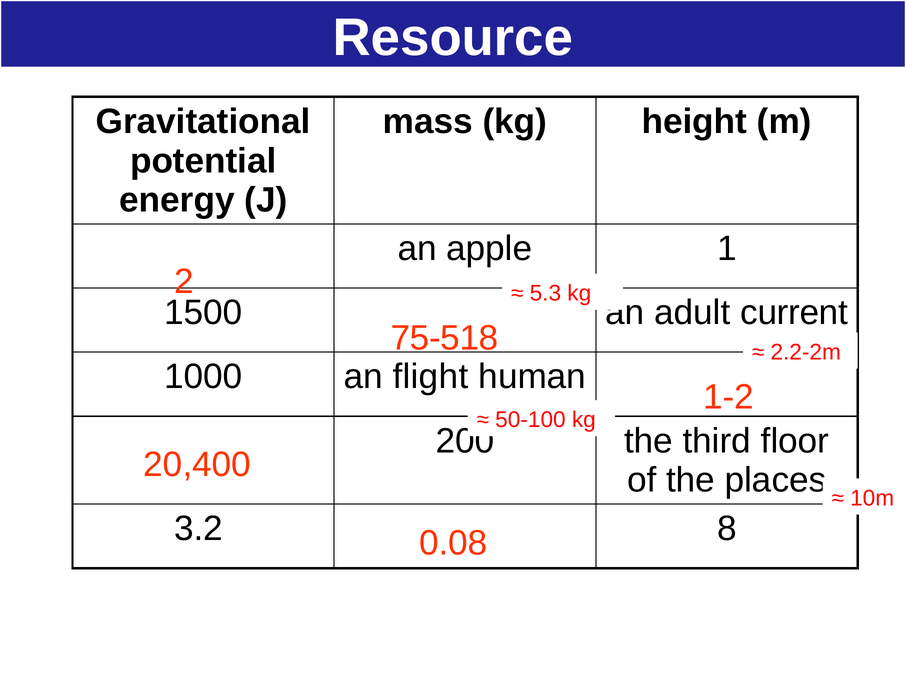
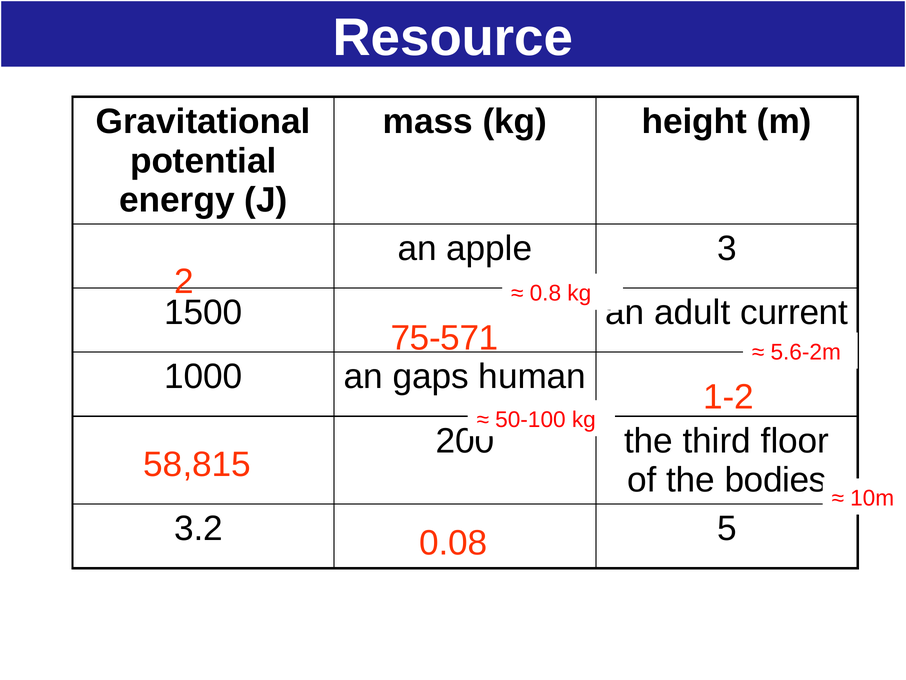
1: 1 -> 3
5.3: 5.3 -> 0.8
75-518: 75-518 -> 75-571
2.2-2m: 2.2-2m -> 5.6-2m
flight: flight -> gaps
20,400: 20,400 -> 58,815
places: places -> bodies
8: 8 -> 5
